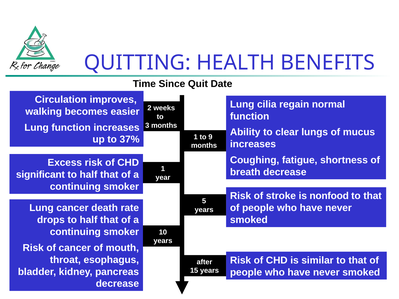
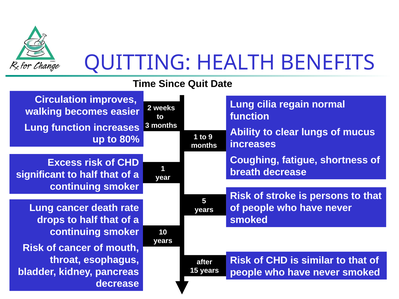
37%: 37% -> 80%
nonfood: nonfood -> persons
